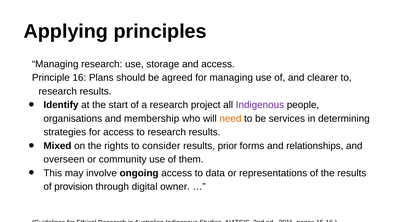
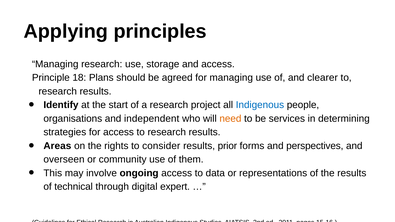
16: 16 -> 18
Indigenous at (260, 105) colour: purple -> blue
membership: membership -> independent
Mixed: Mixed -> Areas
relationships: relationships -> perspectives
provision: provision -> technical
owner: owner -> expert
